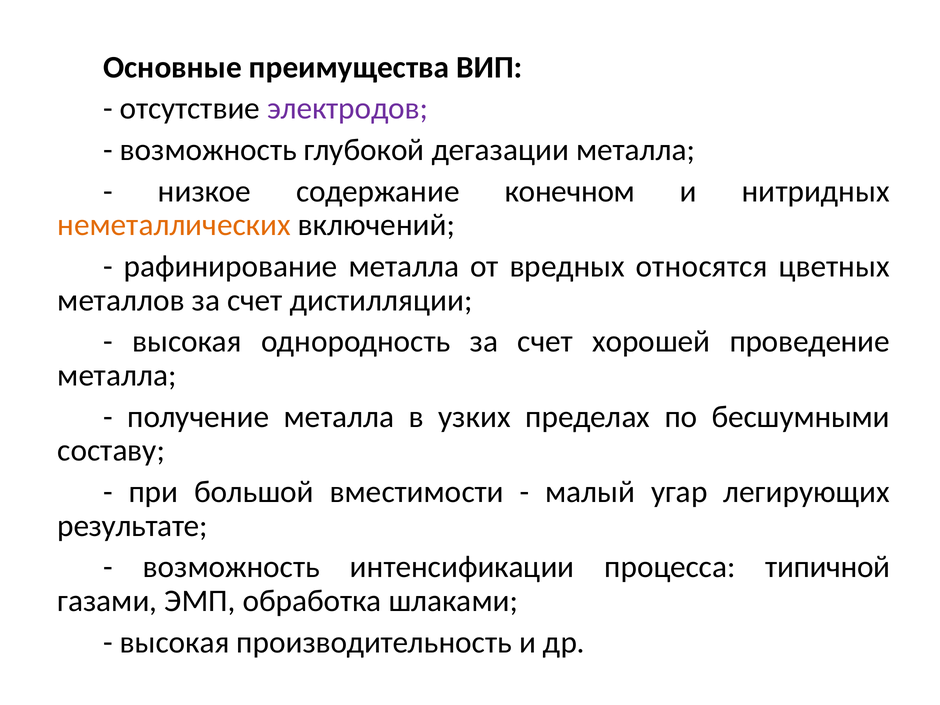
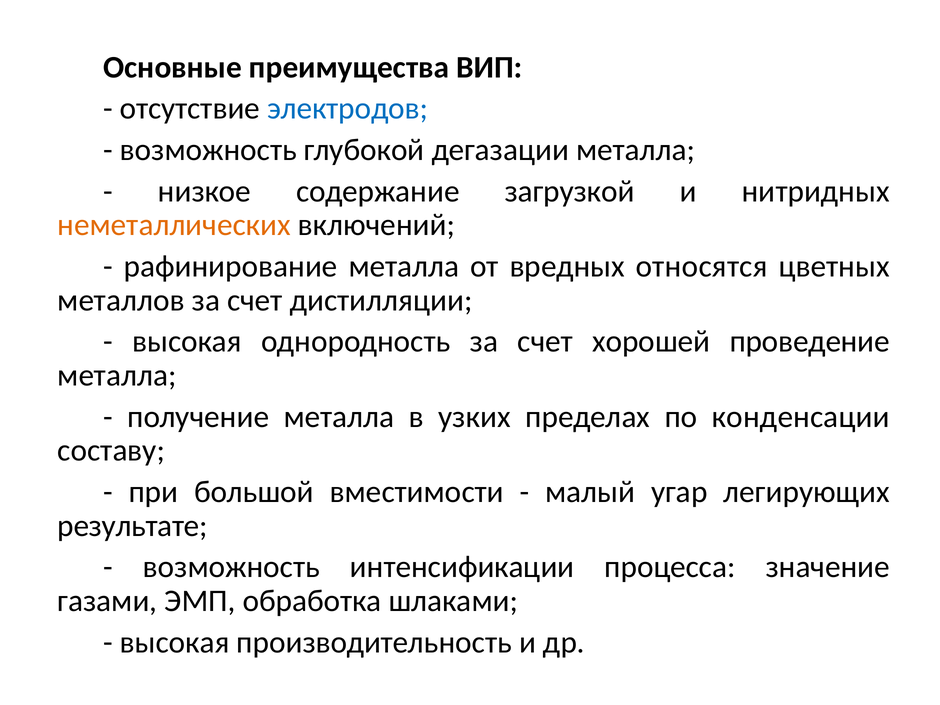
электродов colour: purple -> blue
конечном: конечном -> загрузкой
бесшумными: бесшумными -> конденсации
типичной: типичной -> значение
